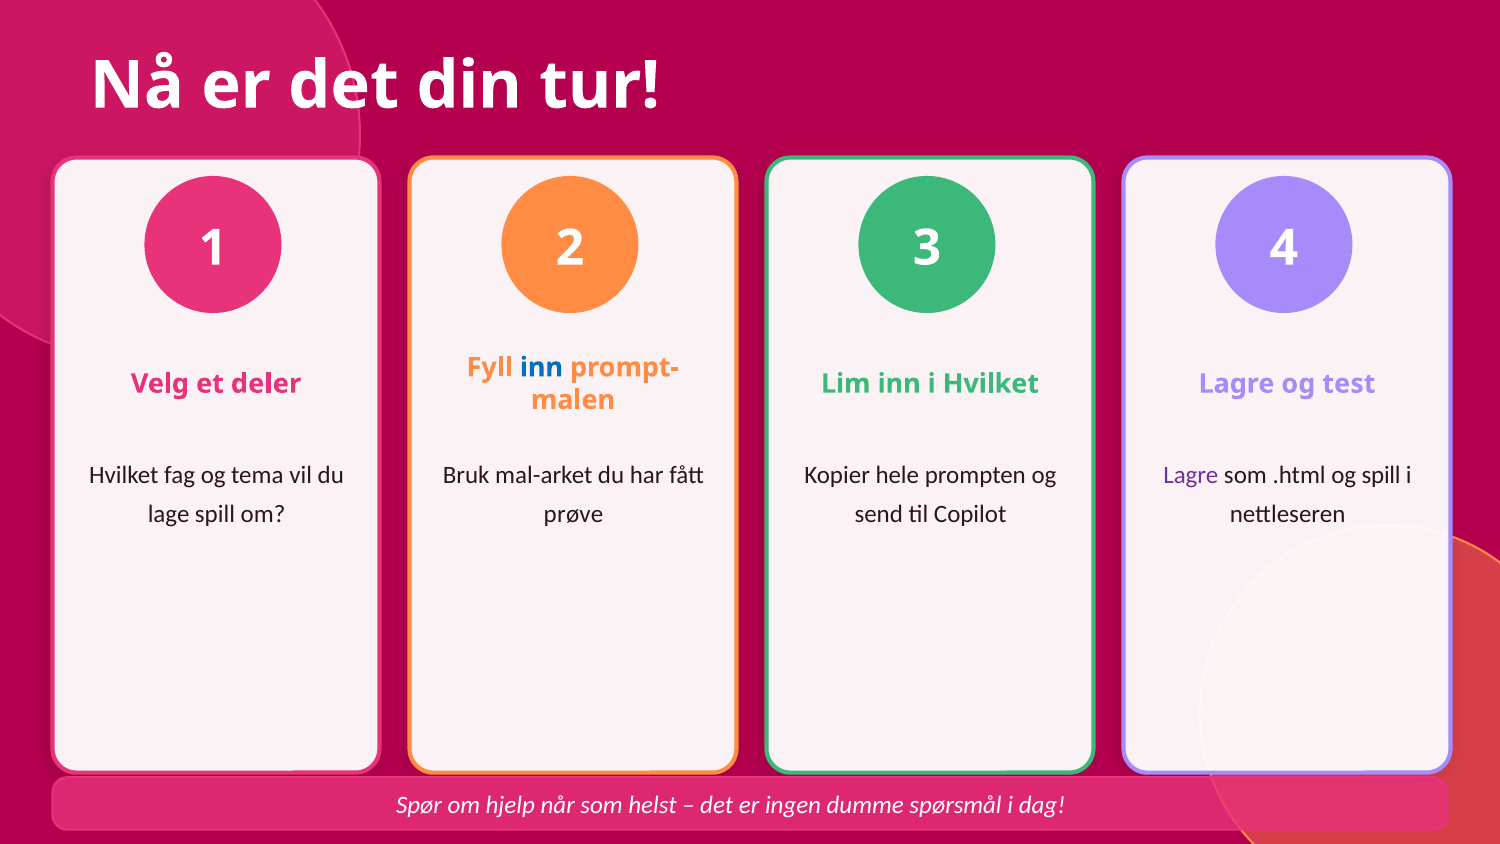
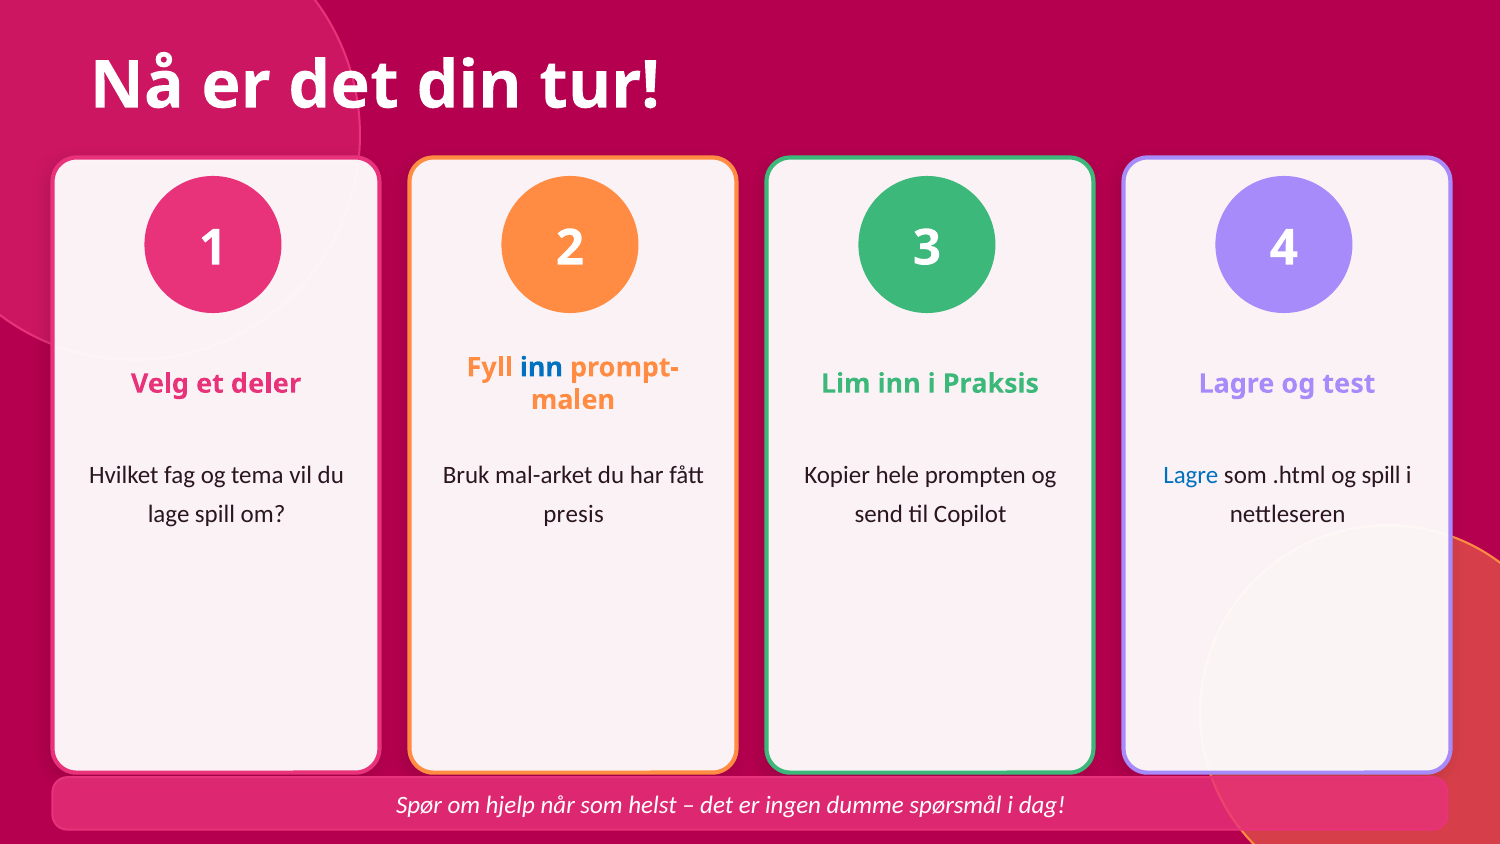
i Hvilket: Hvilket -> Praksis
Lagre at (1191, 476) colour: purple -> blue
prøve: prøve -> presis
